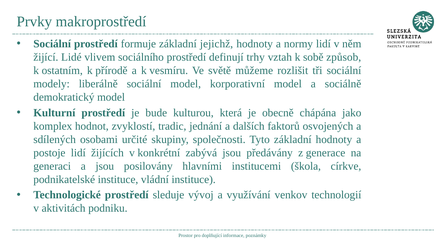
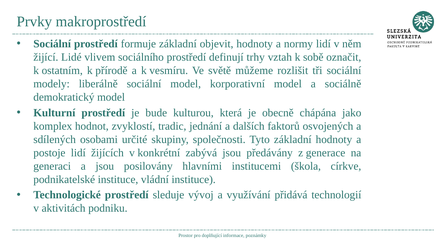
jejichž: jejichž -> objevit
způsob: způsob -> označit
venkov: venkov -> přidává
